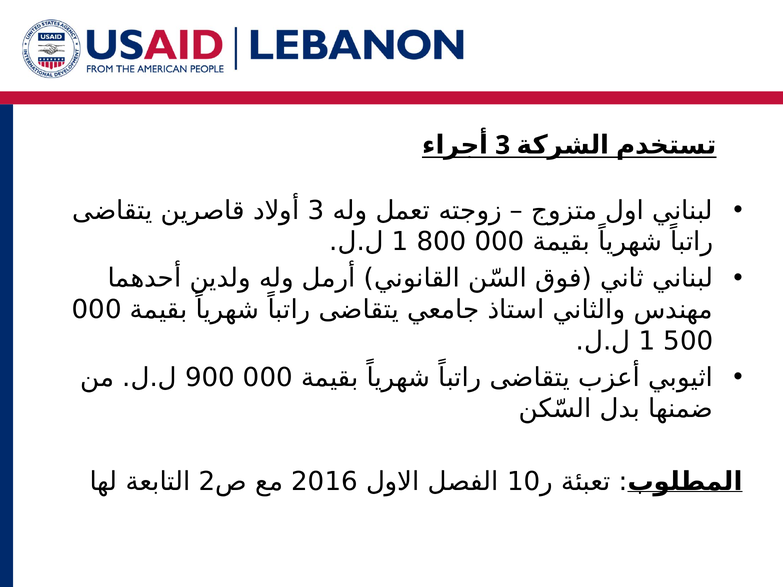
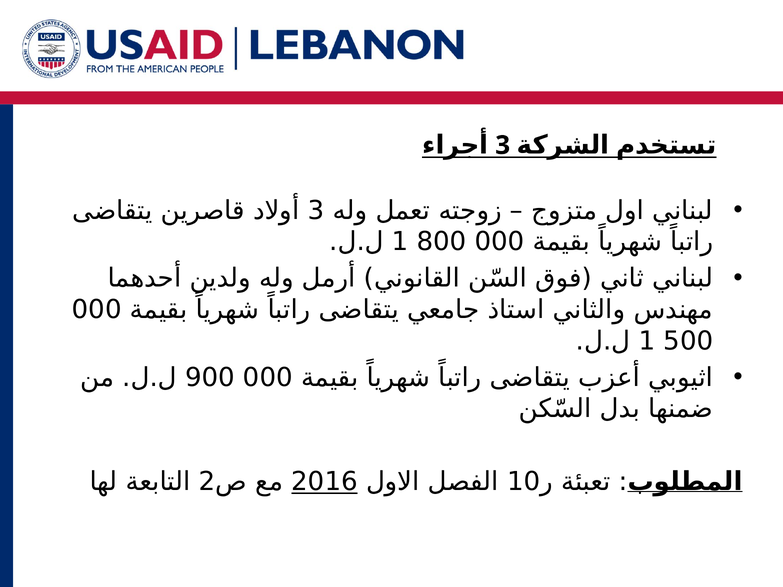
2016 underline: none -> present
